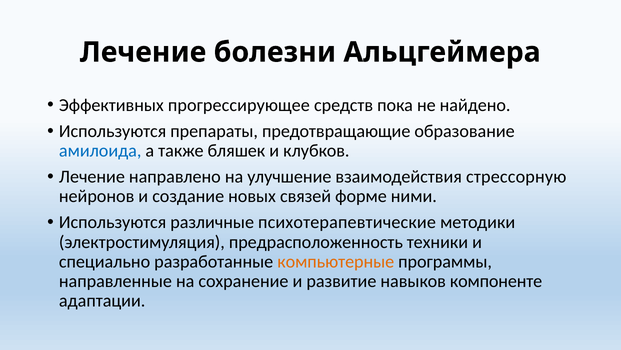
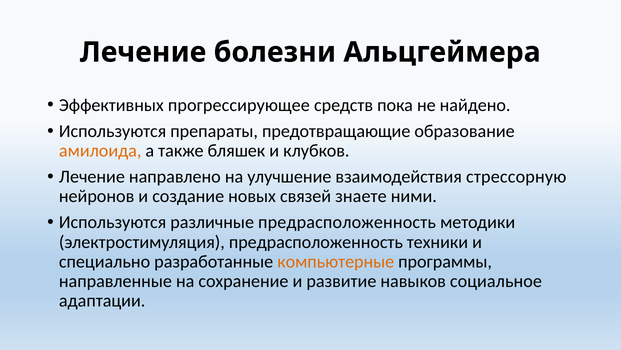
амилоида colour: blue -> orange
форме: форме -> знаете
различные психотерапевтические: психотерапевтические -> предрасположенность
компоненте: компоненте -> социальное
